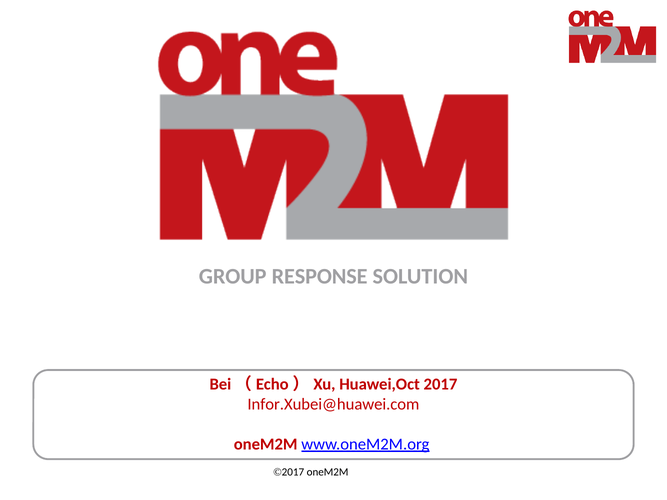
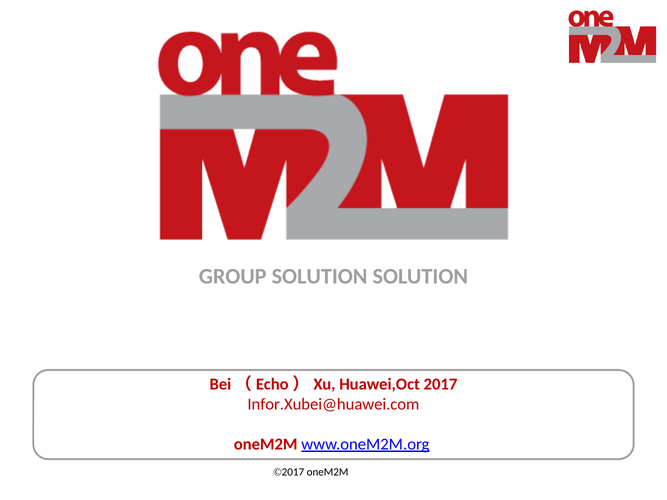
GROUP RESPONSE: RESPONSE -> SOLUTION
